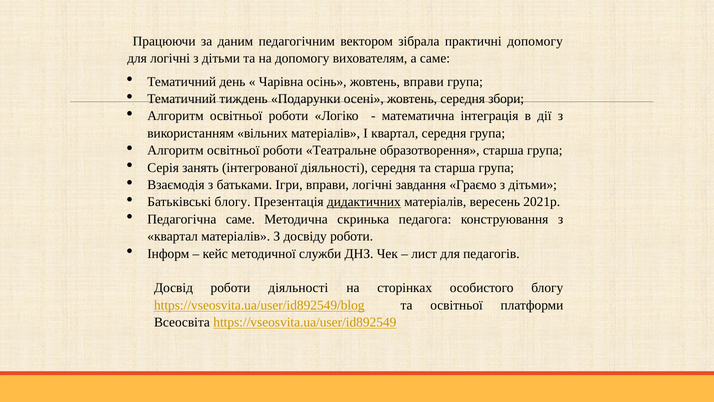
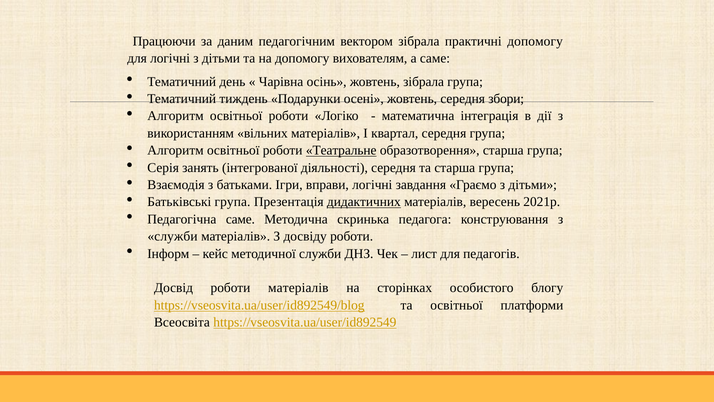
жовтень вправи: вправи -> зібрала
Театральне underline: none -> present
Батьківські блогу: блогу -> група
квартал at (173, 236): квартал -> служби
роботи діяльності: діяльності -> матеріалів
